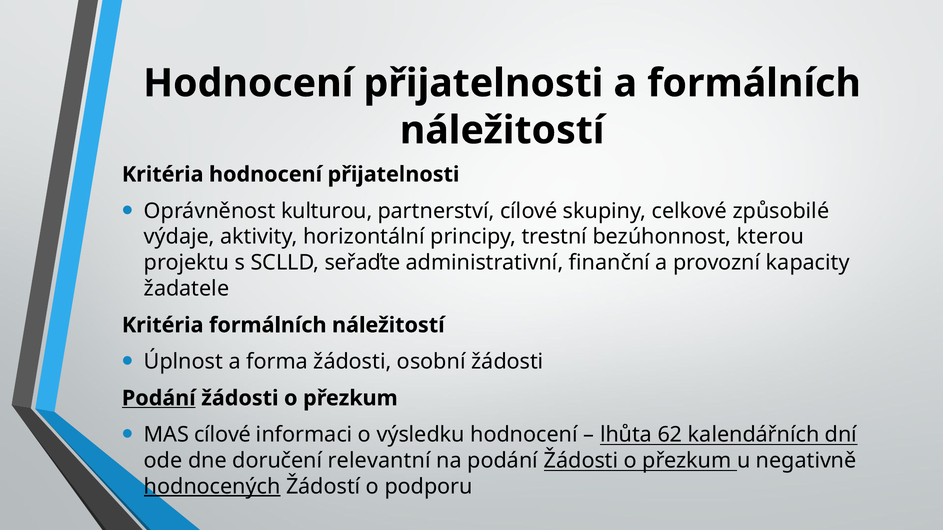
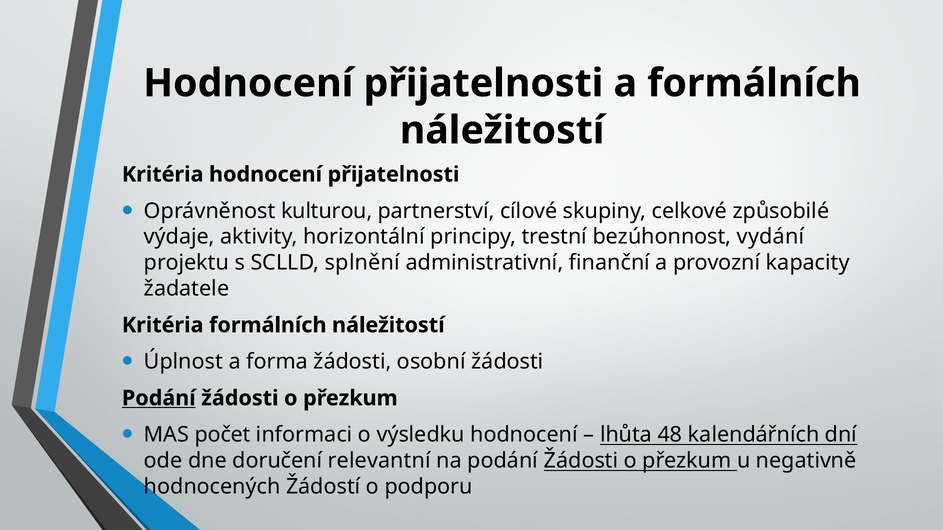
kterou: kterou -> vydání
seřaďte: seřaďte -> splnění
MAS cílové: cílové -> počet
62: 62 -> 48
hodnocených underline: present -> none
